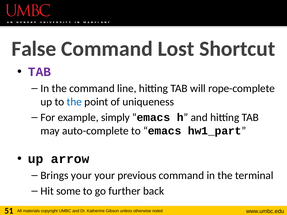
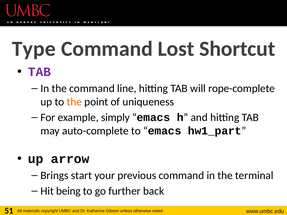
False: False -> Type
the at (74, 102) colour: blue -> orange
Brings your: your -> start
some: some -> being
